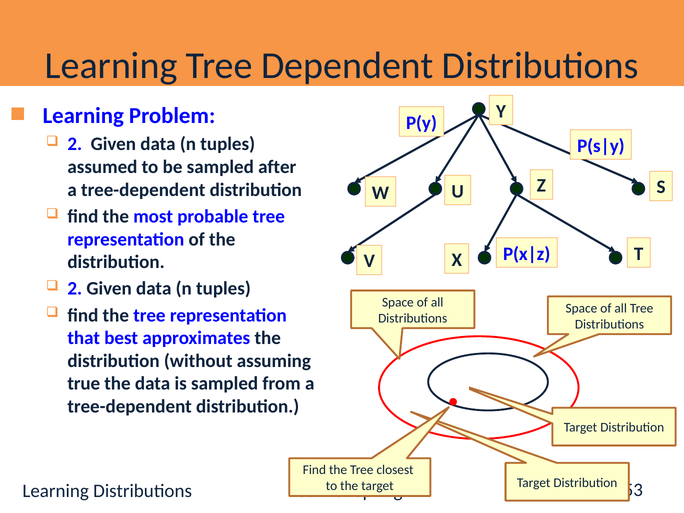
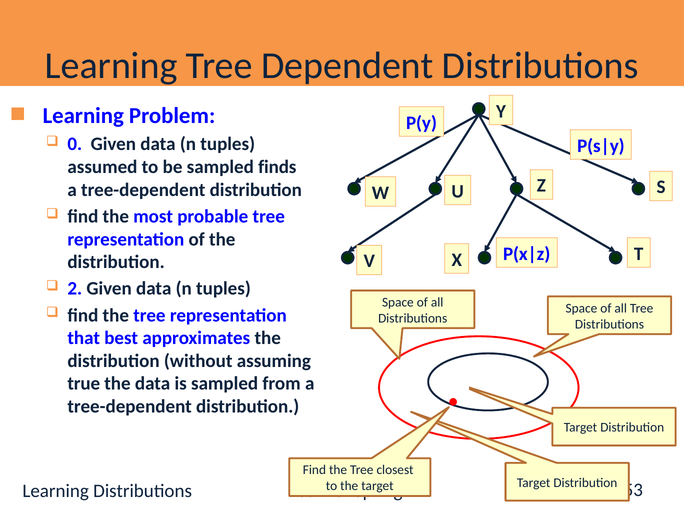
2 at (75, 144): 2 -> 0
after: after -> finds
